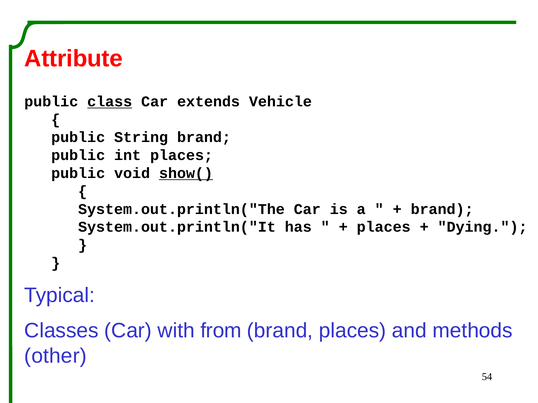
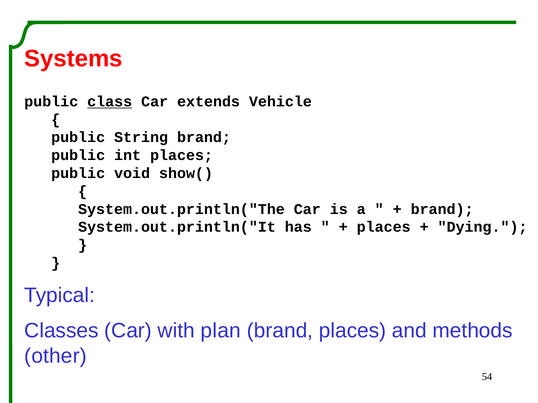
Attribute: Attribute -> Systems
show( underline: present -> none
from: from -> plan
